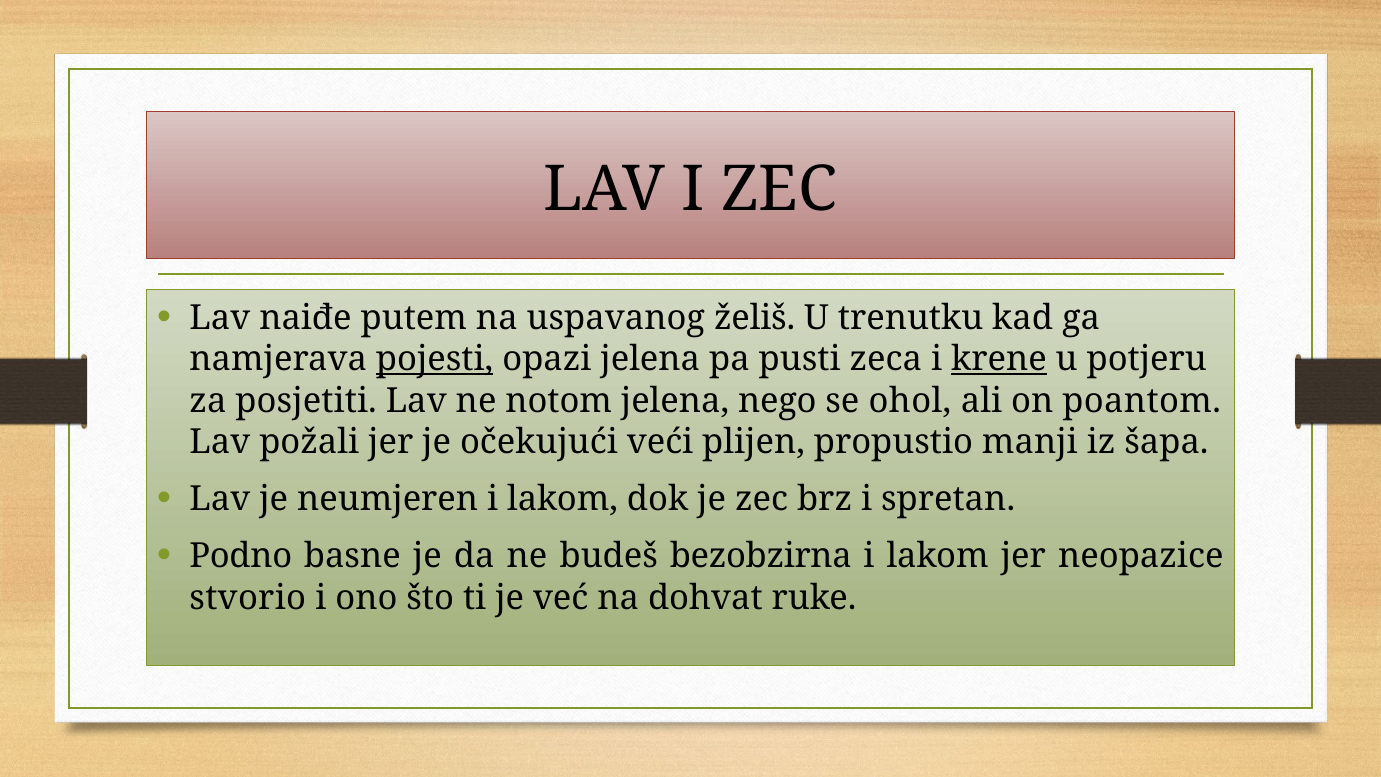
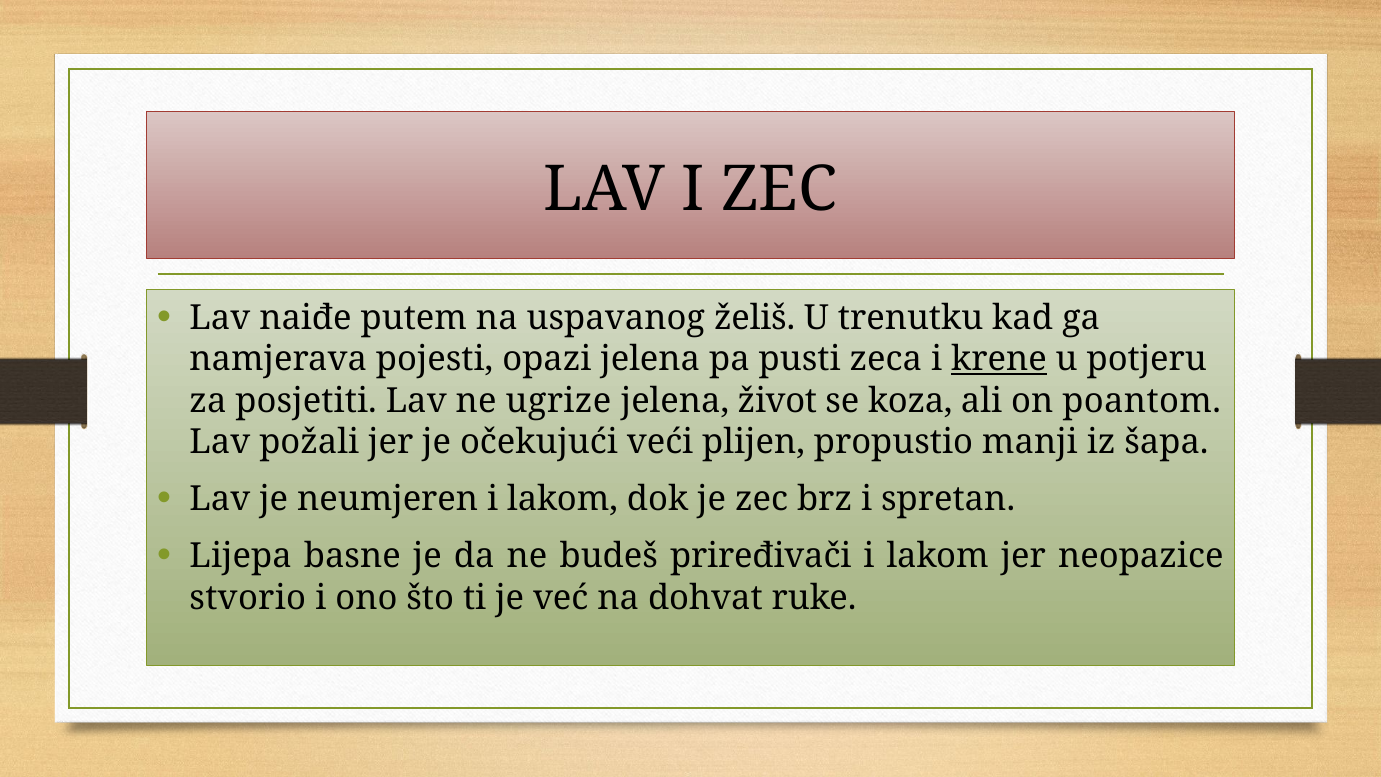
pojesti underline: present -> none
notom: notom -> ugrize
nego: nego -> život
ohol: ohol -> koza
Podno: Podno -> Lijepa
bezobzirna: bezobzirna -> priređivači
